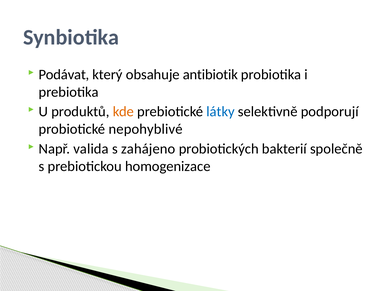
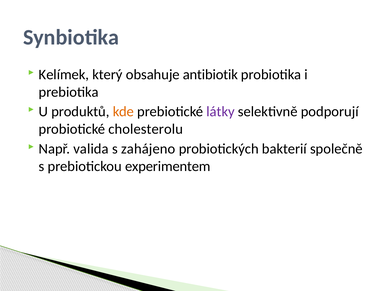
Podávat: Podávat -> Kelímek
látky colour: blue -> purple
nepohyblivé: nepohyblivé -> cholesterolu
homogenizace: homogenizace -> experimentem
